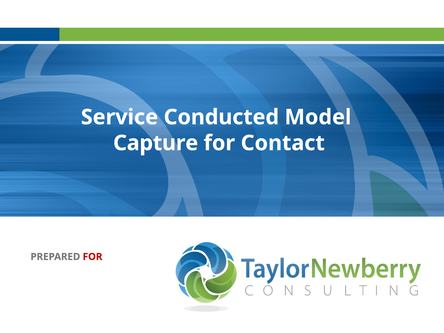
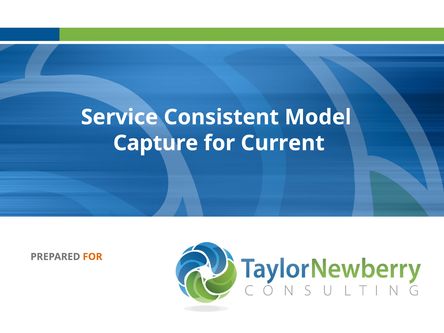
Conducted: Conducted -> Consistent
Contact: Contact -> Current
FOR at (93, 257) colour: red -> orange
